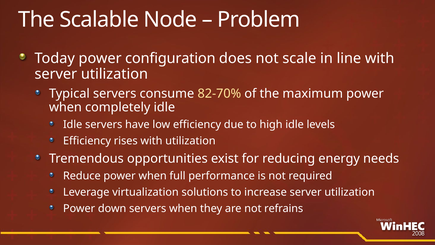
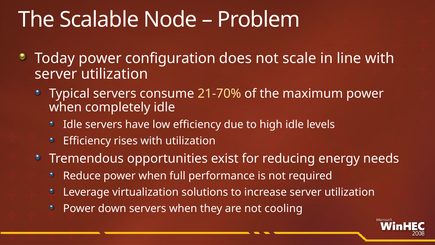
82-70%: 82-70% -> 21-70%
refrains: refrains -> cooling
